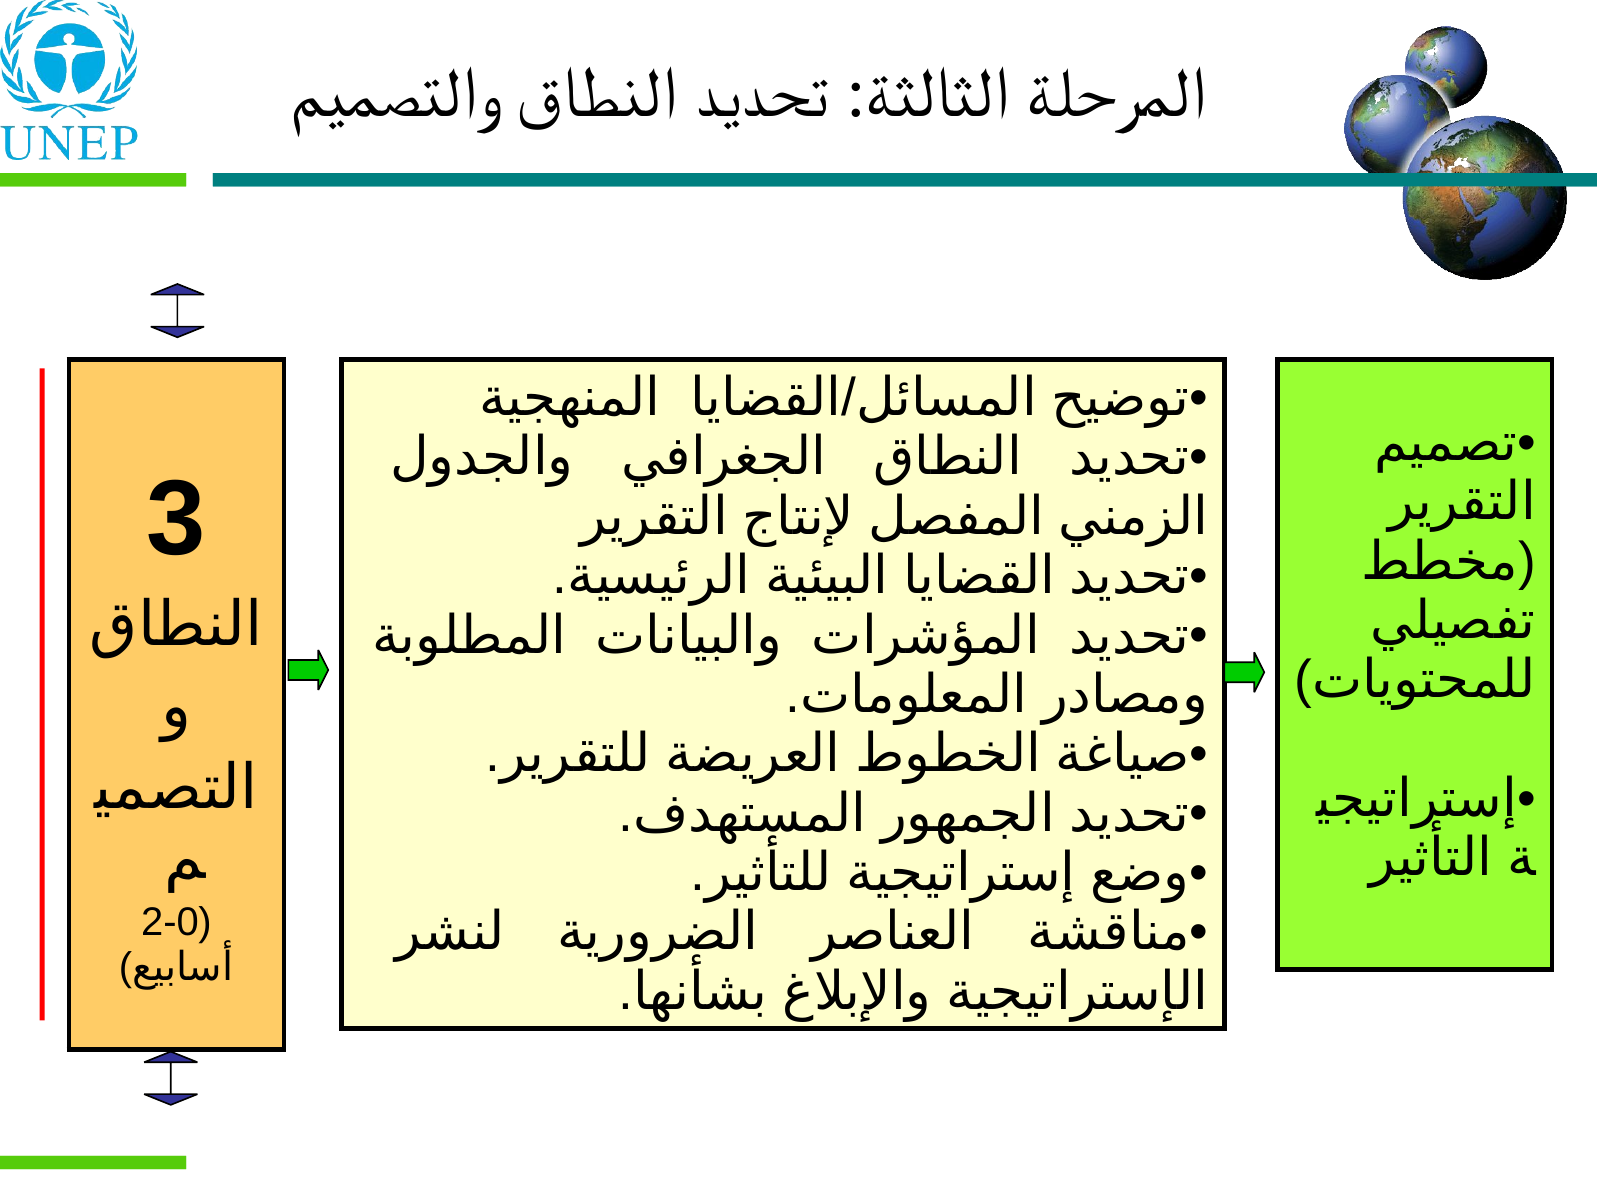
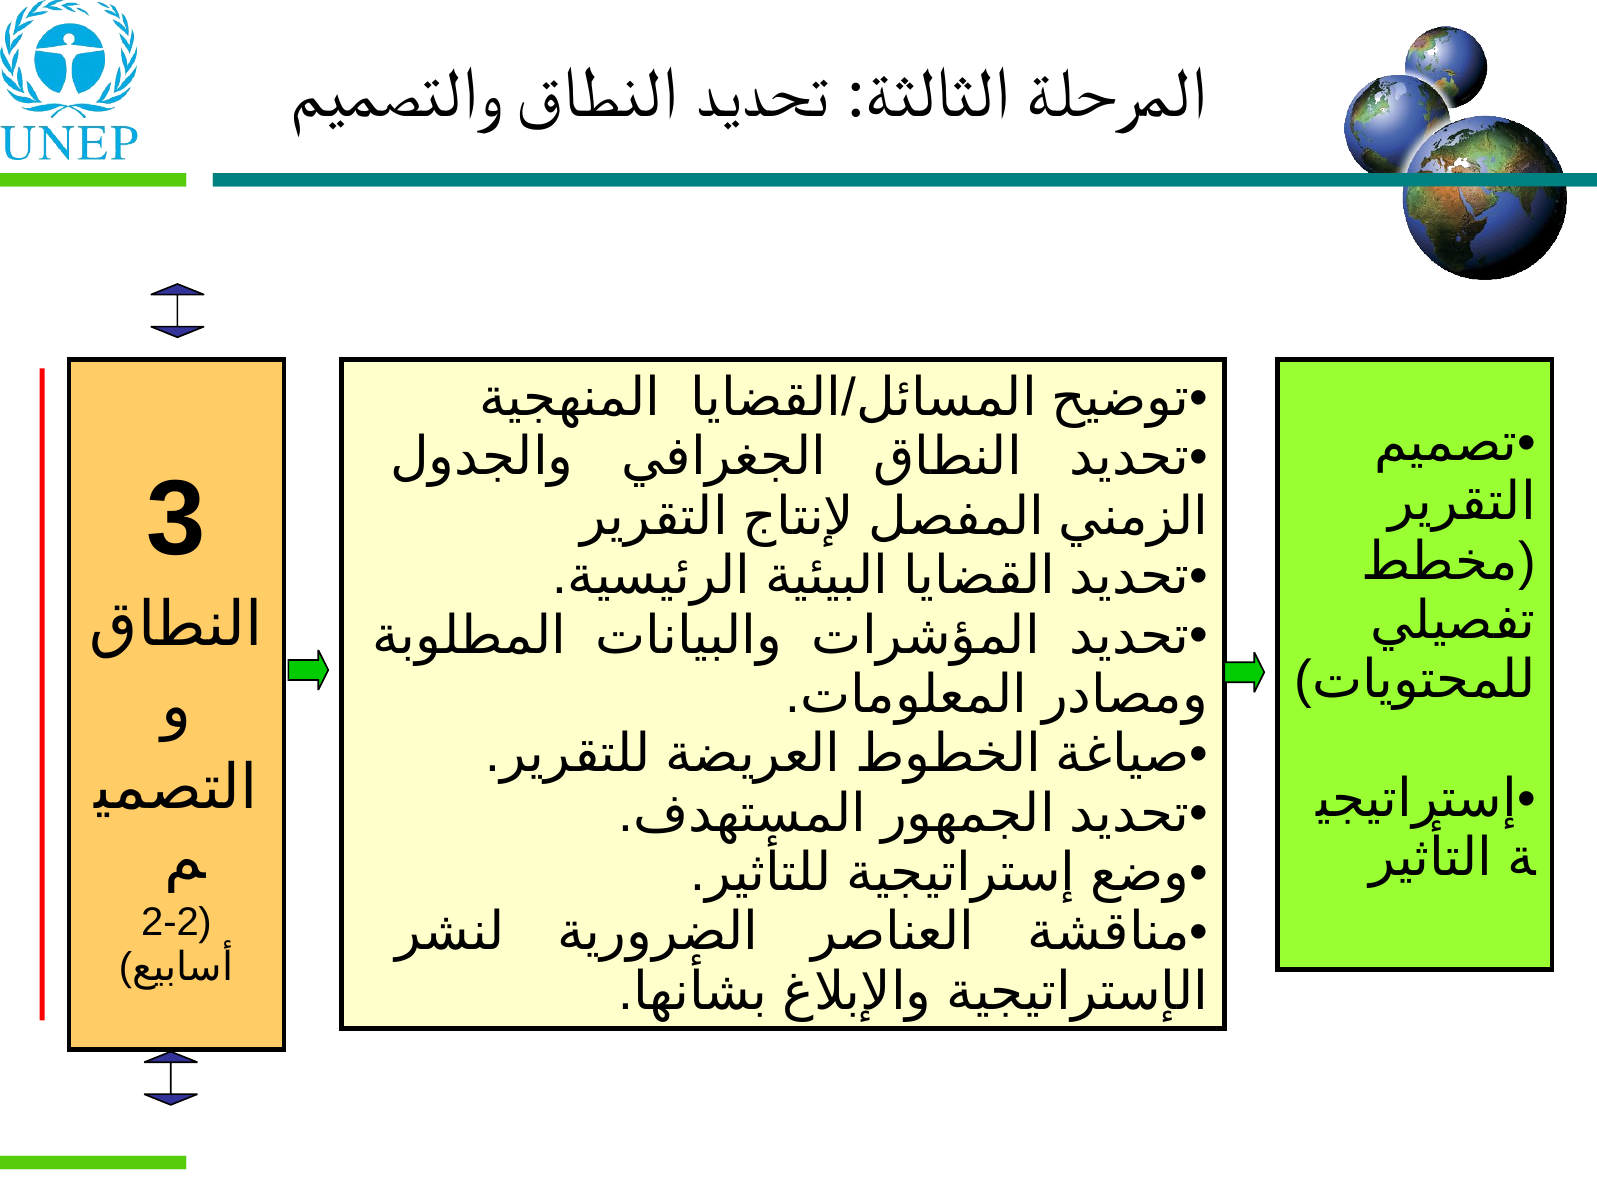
2-0: 2-0 -> 2-2
